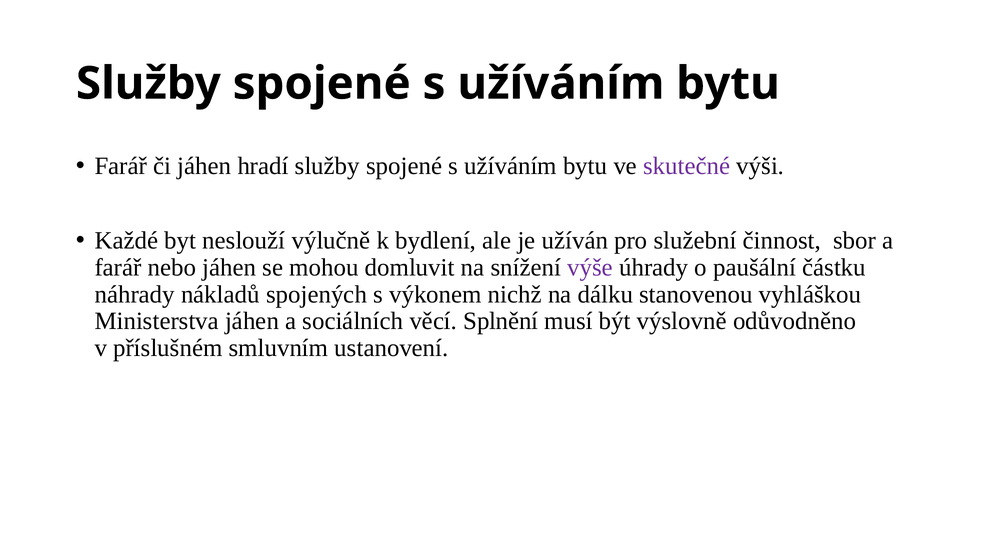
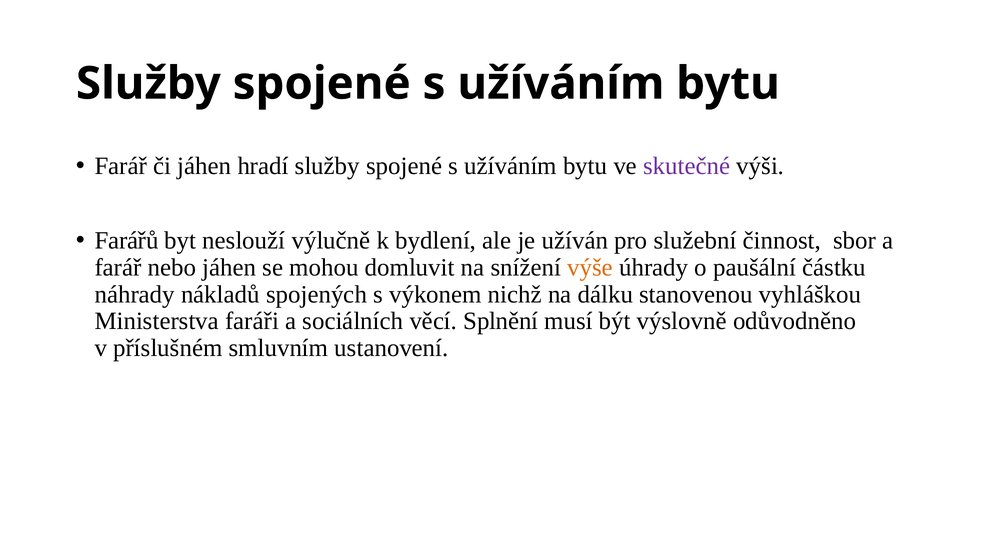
Každé: Každé -> Farářů
výše colour: purple -> orange
Ministerstva jáhen: jáhen -> faráři
